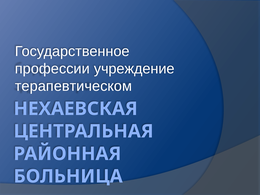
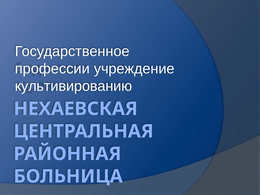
терапевтическом: терапевтическом -> культивированию
